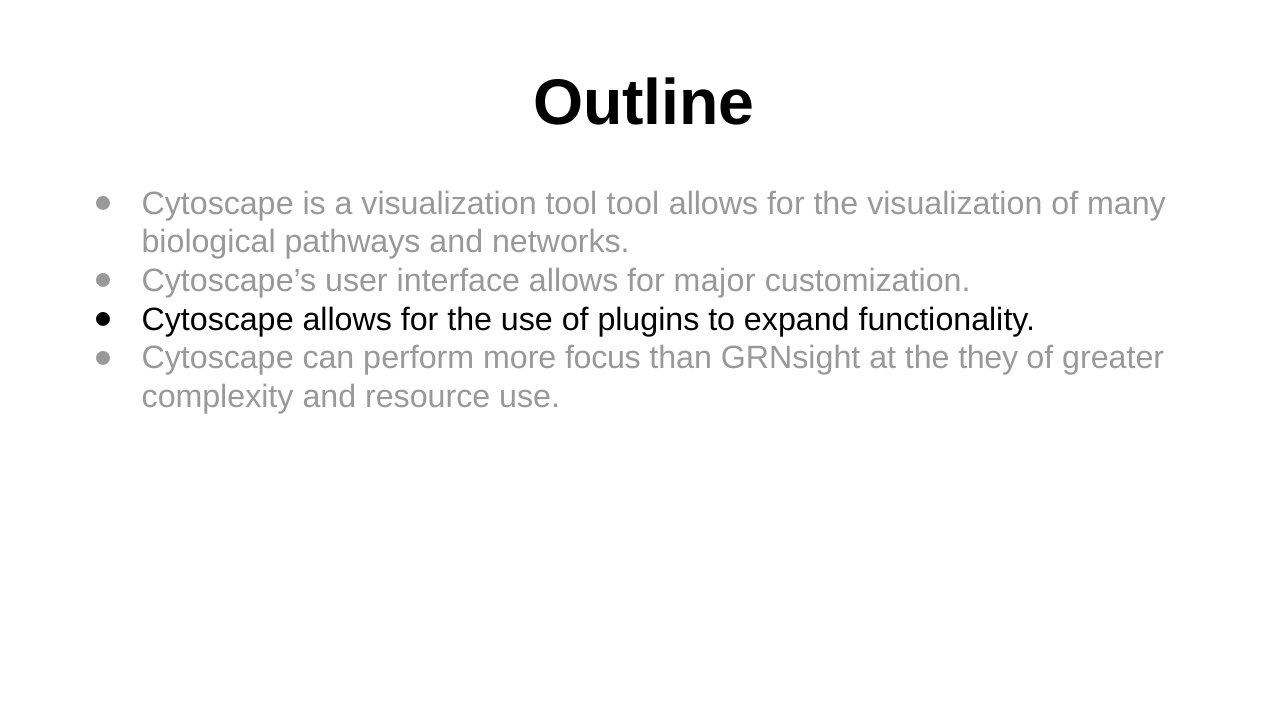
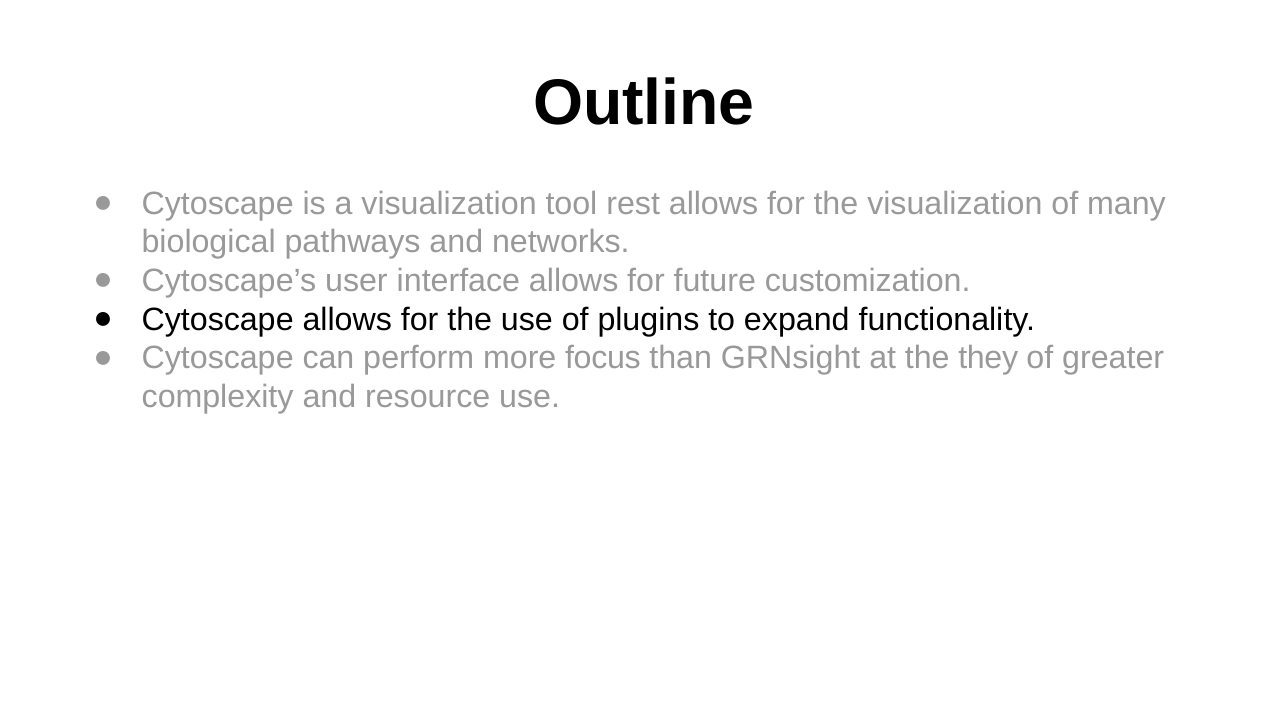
tool tool: tool -> rest
major: major -> future
